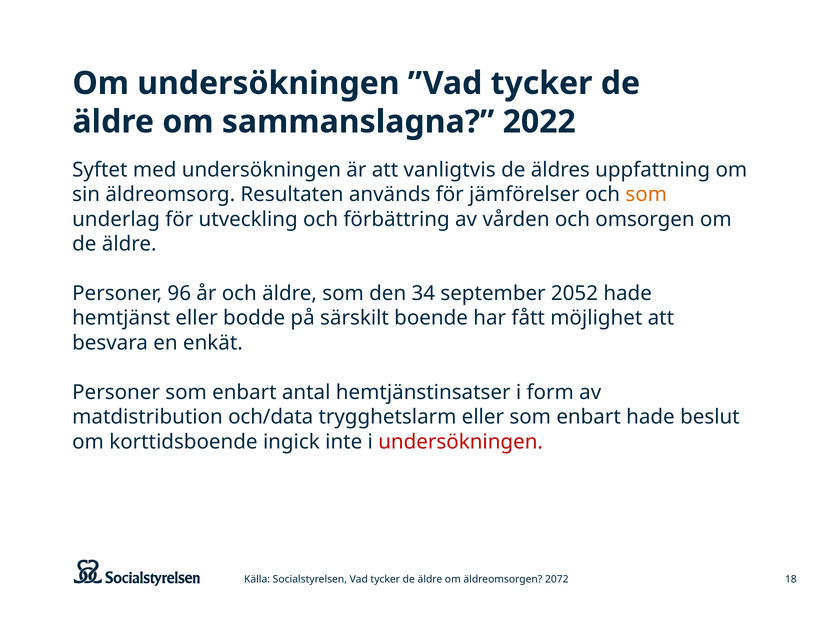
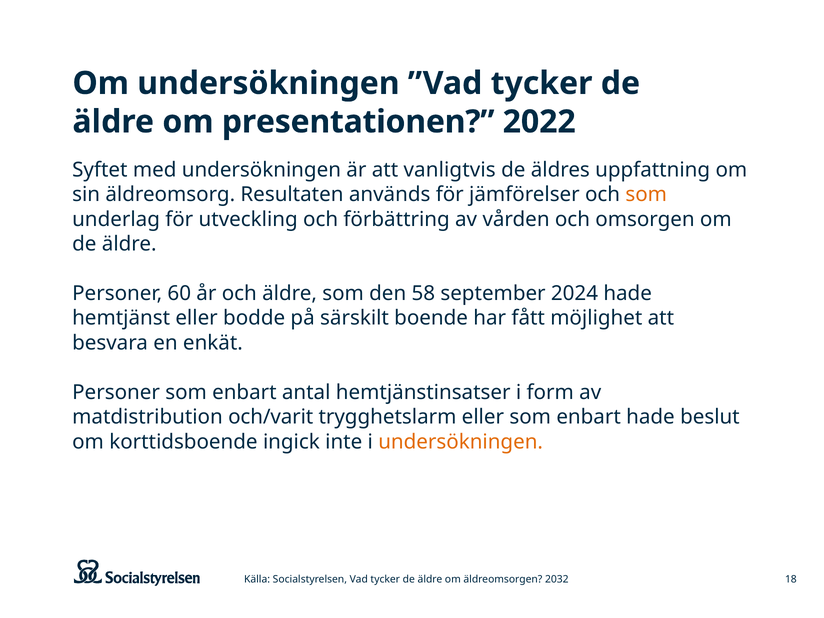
sammanslagna: sammanslagna -> presentationen
96: 96 -> 60
34: 34 -> 58
2052: 2052 -> 2024
och/data: och/data -> och/varit
undersökningen at (461, 442) colour: red -> orange
2072: 2072 -> 2032
